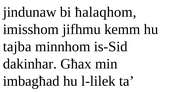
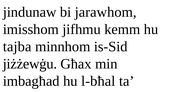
ħalaqhom: ħalaqhom -> jarawhom
dakinhar: dakinhar -> jiżżewġu
l-lilek: l-lilek -> l-bħal
